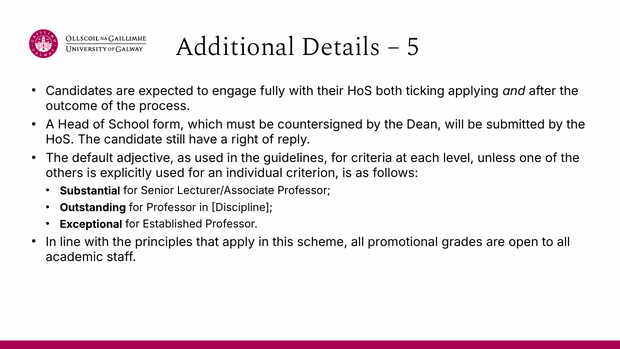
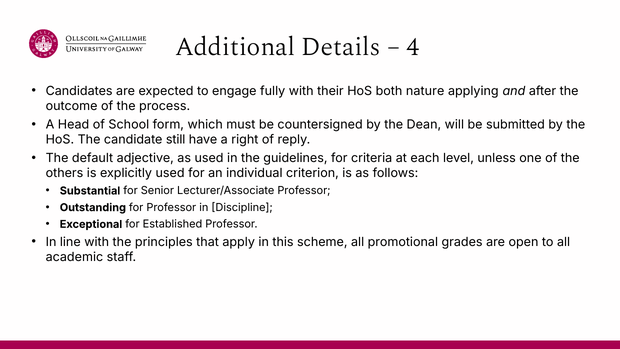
5: 5 -> 4
ticking: ticking -> nature
